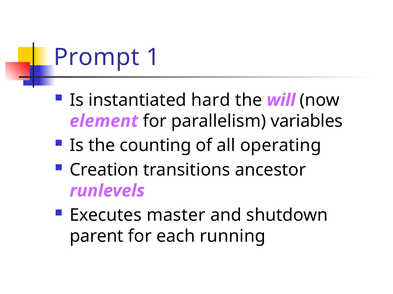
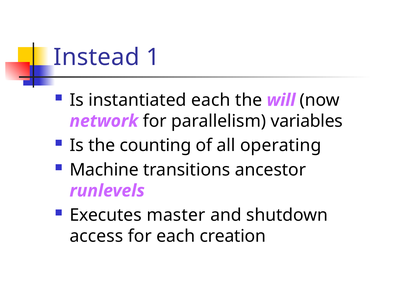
Prompt: Prompt -> Instead
instantiated hard: hard -> each
element: element -> network
Creation: Creation -> Machine
parent: parent -> access
running: running -> creation
